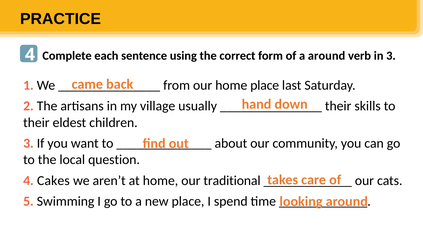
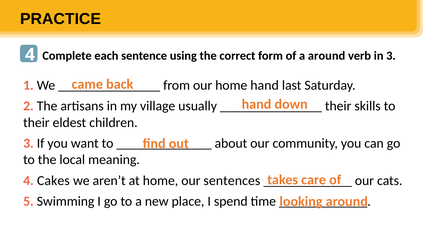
home place: place -> hand
question: question -> meaning
traditional: traditional -> sentences
